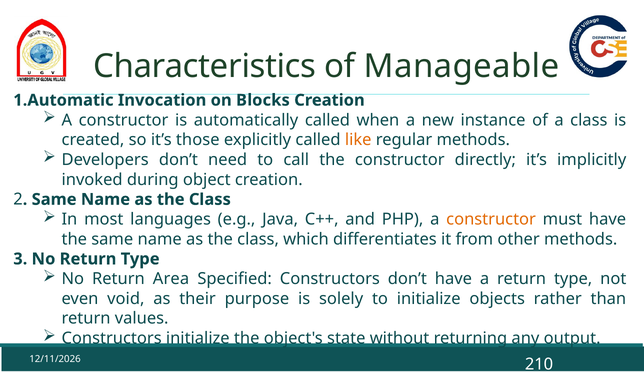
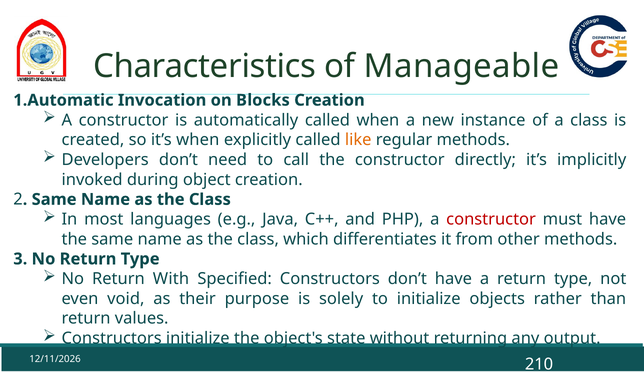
it’s those: those -> when
constructor at (491, 219) colour: orange -> red
Area: Area -> With
